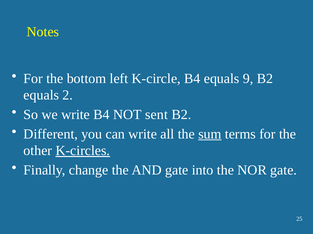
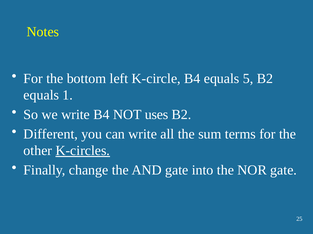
9: 9 -> 5
2: 2 -> 1
sent: sent -> uses
sum underline: present -> none
